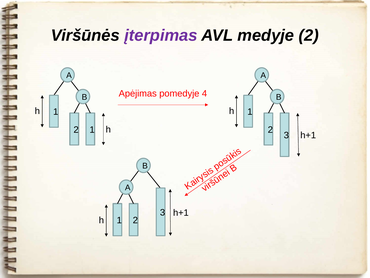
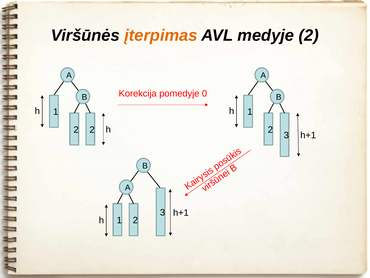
įterpimas colour: purple -> orange
Apėjimas: Apėjimas -> Korekcija
4: 4 -> 0
1 at (92, 129): 1 -> 2
